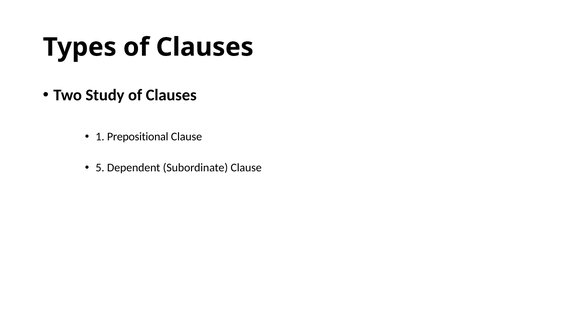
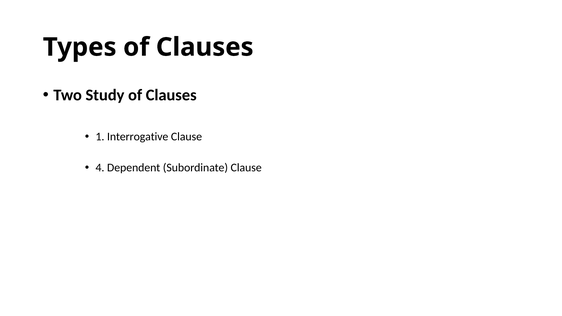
Prepositional: Prepositional -> Interrogative
5: 5 -> 4
